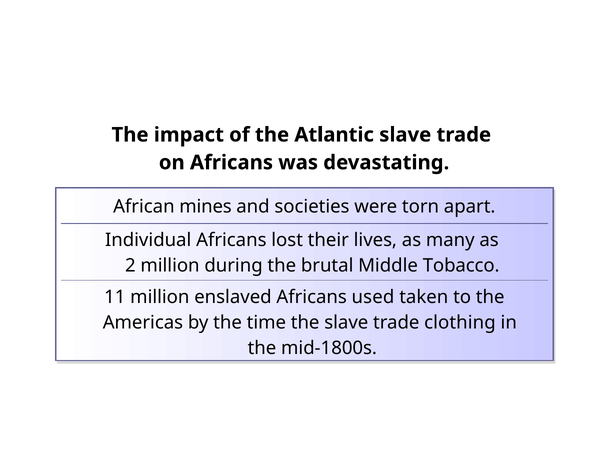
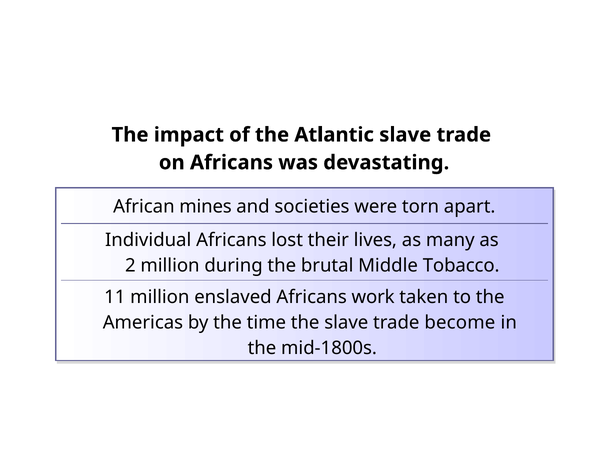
used: used -> work
clothing: clothing -> become
